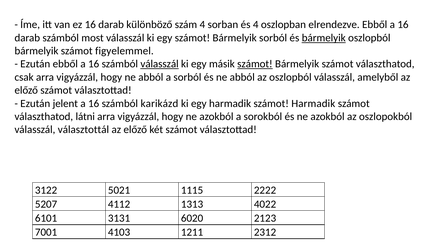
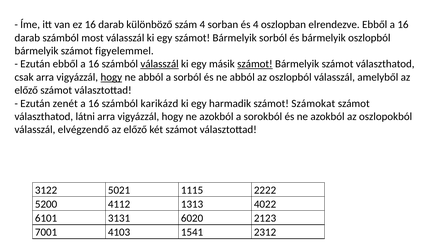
bármelyik at (324, 38) underline: present -> none
hogy at (111, 77) underline: none -> present
jelent: jelent -> zenét
számot Harmadik: Harmadik -> Számokat
választottál: választottál -> elvégzendő
5207: 5207 -> 5200
1211: 1211 -> 1541
